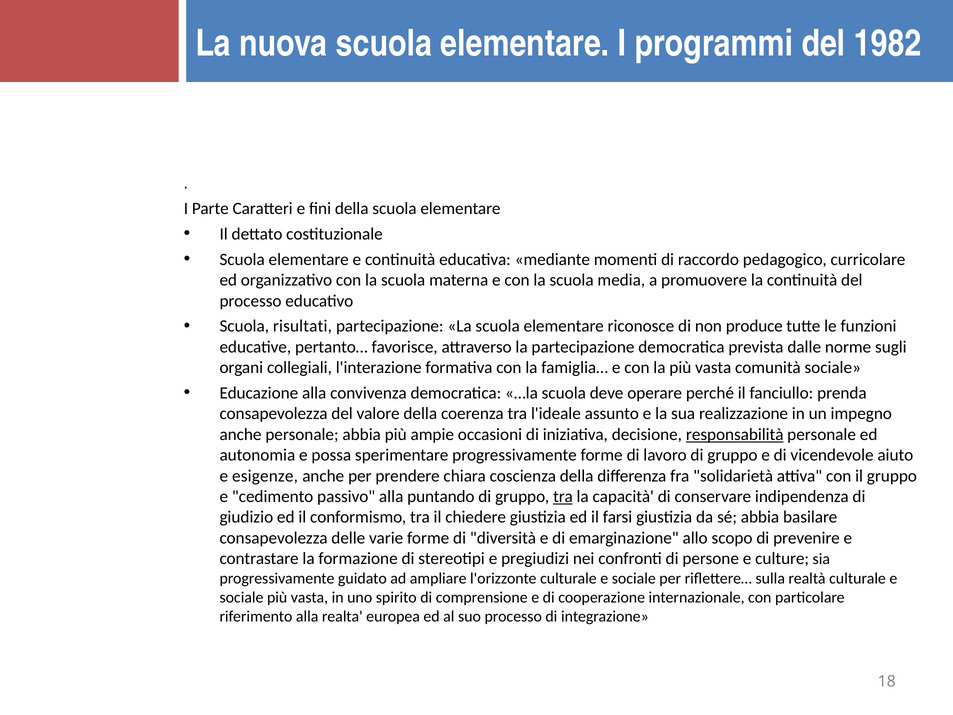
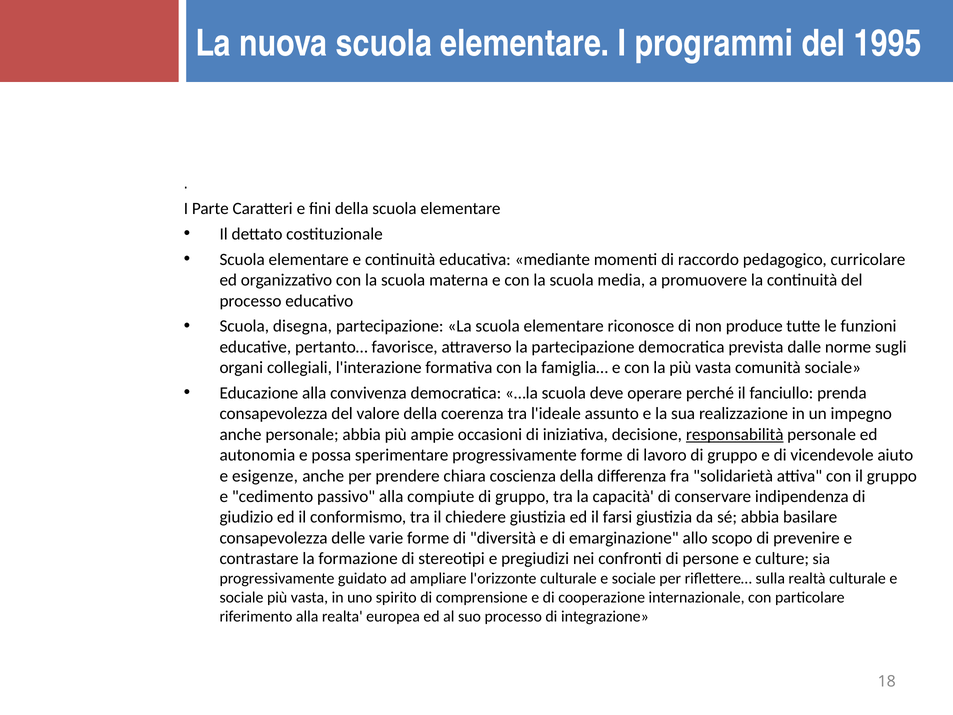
1982: 1982 -> 1995
risultati: risultati -> disegna
puntando: puntando -> compiute
tra at (563, 496) underline: present -> none
